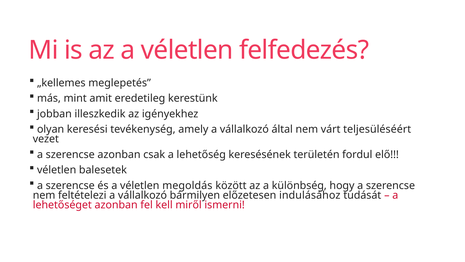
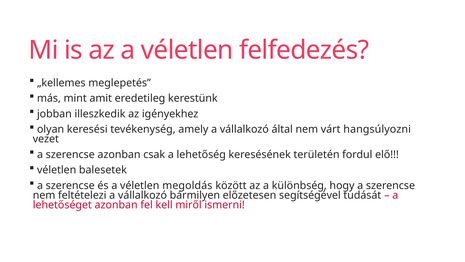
teljesüléséért: teljesüléséért -> hangsúlyozni
indulásához: indulásához -> segítségével
